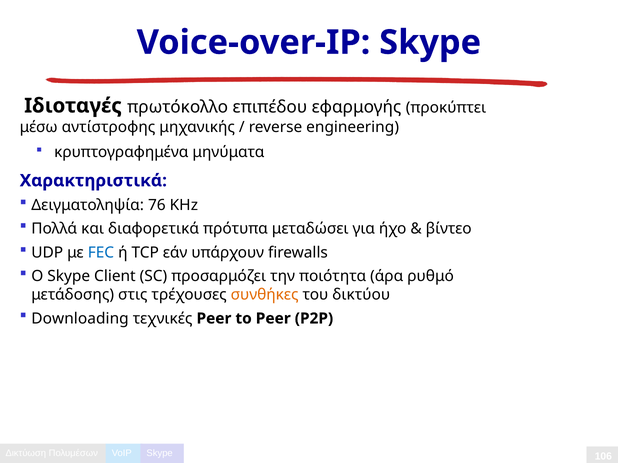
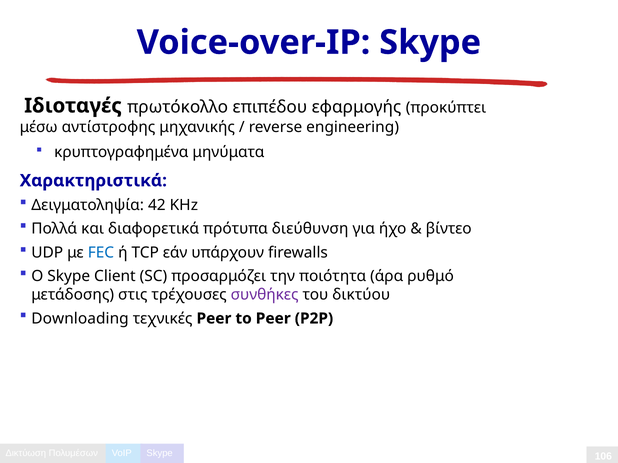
76: 76 -> 42
μεταδώσει: μεταδώσει -> διεύθυνση
συνθήκες colour: orange -> purple
